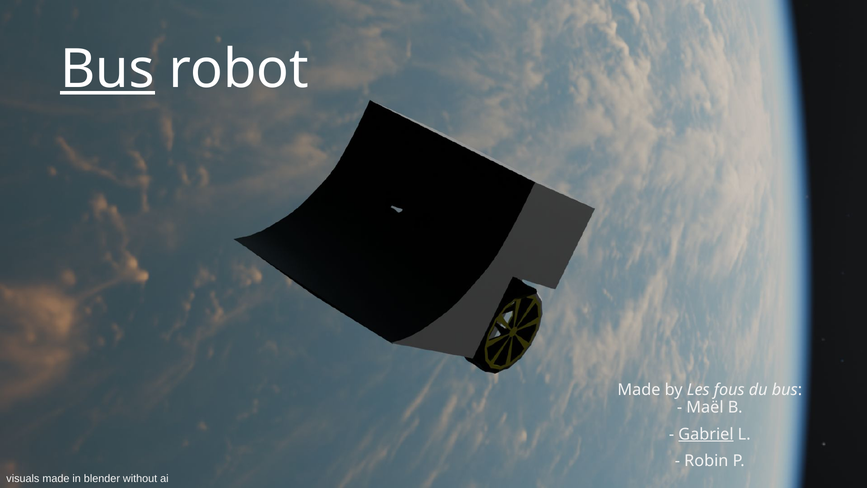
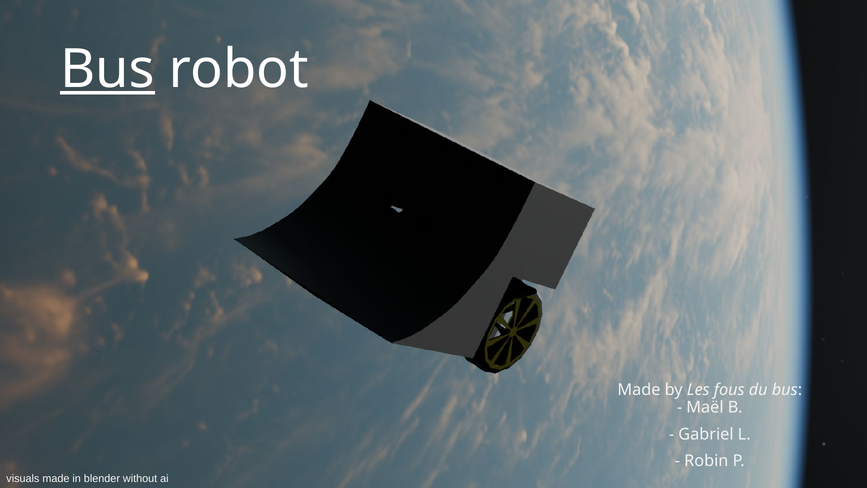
Gabriel underline: present -> none
